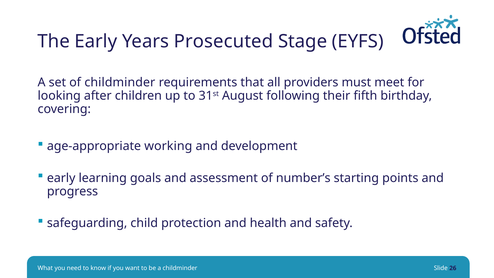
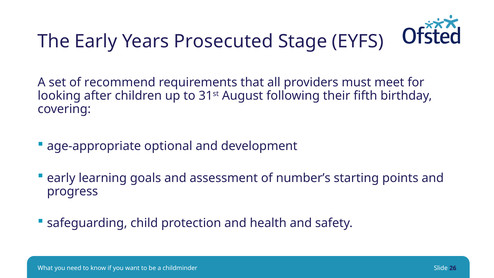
of childminder: childminder -> recommend
working: working -> optional
